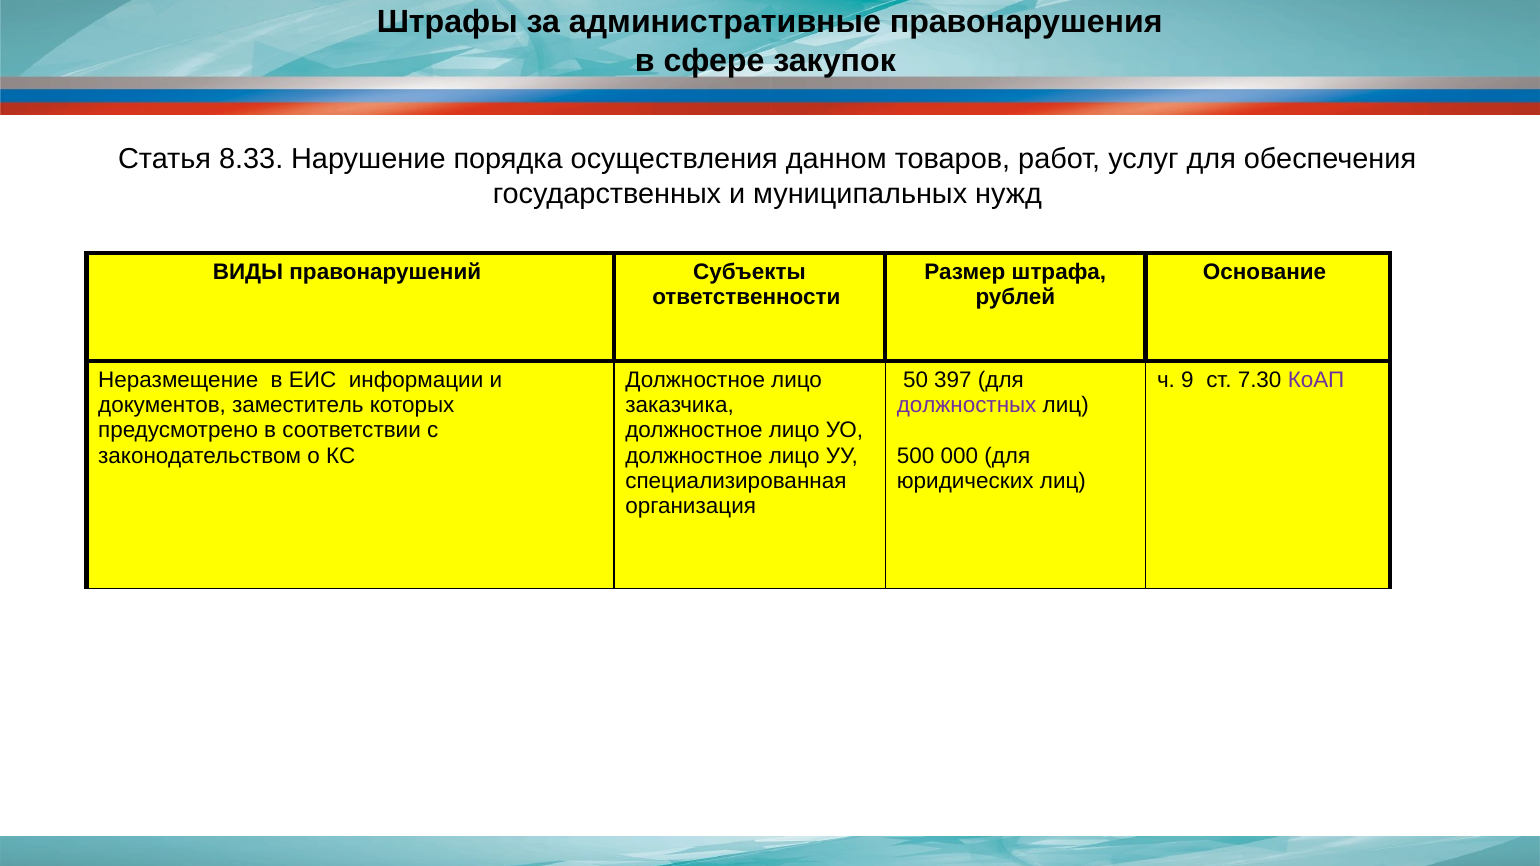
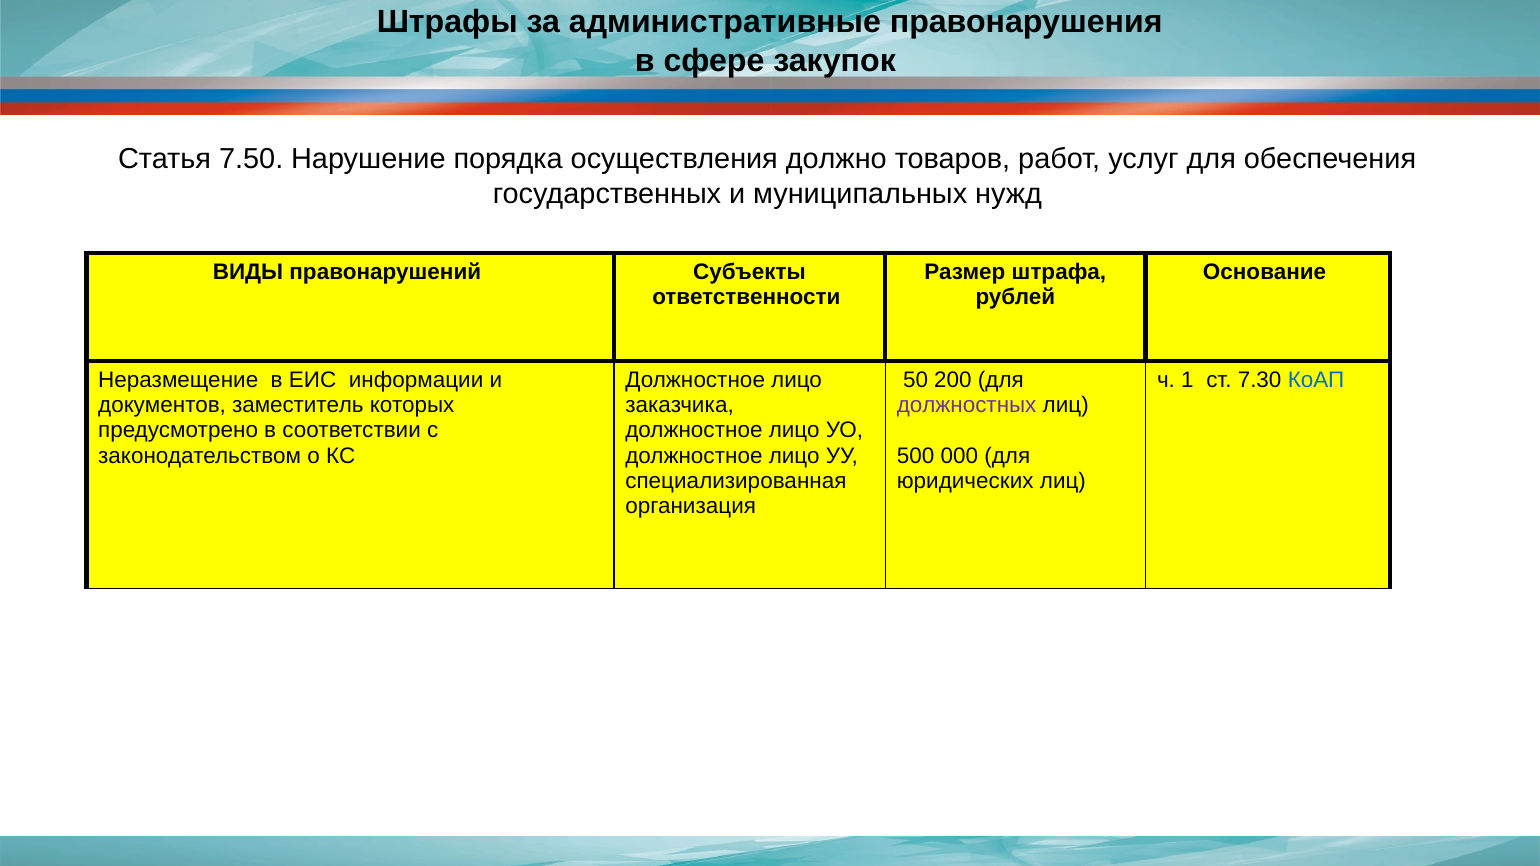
8.33: 8.33 -> 7.50
данном: данном -> должно
397: 397 -> 200
9: 9 -> 1
КоАП colour: purple -> blue
